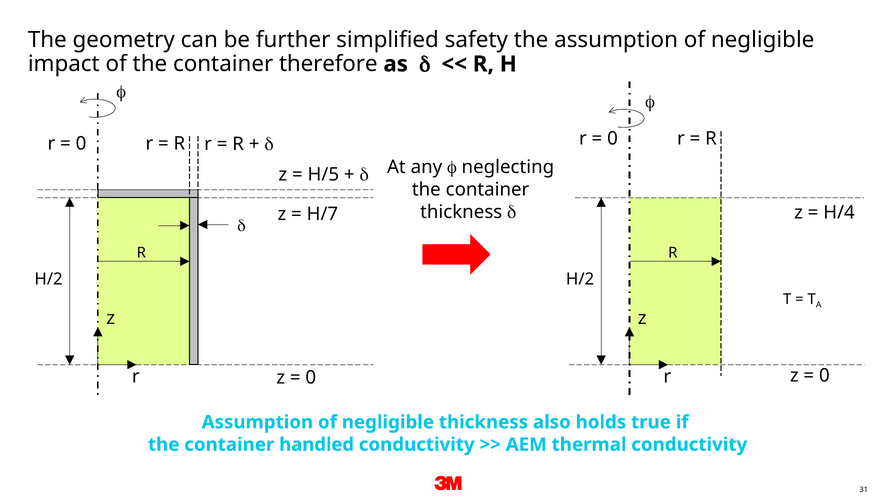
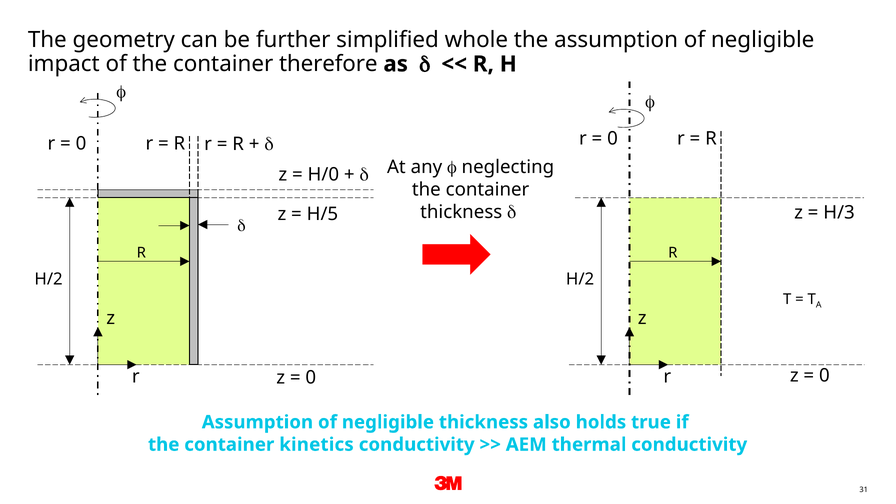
safety: safety -> whole
H/5: H/5 -> H/0
H/4: H/4 -> H/3
H/7: H/7 -> H/5
handled: handled -> kinetics
